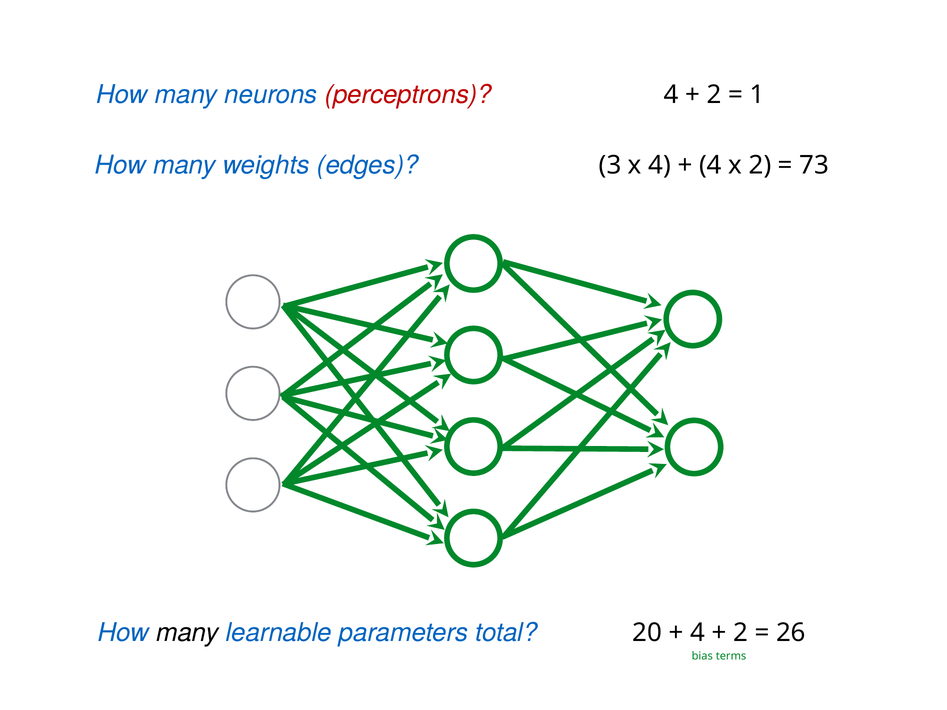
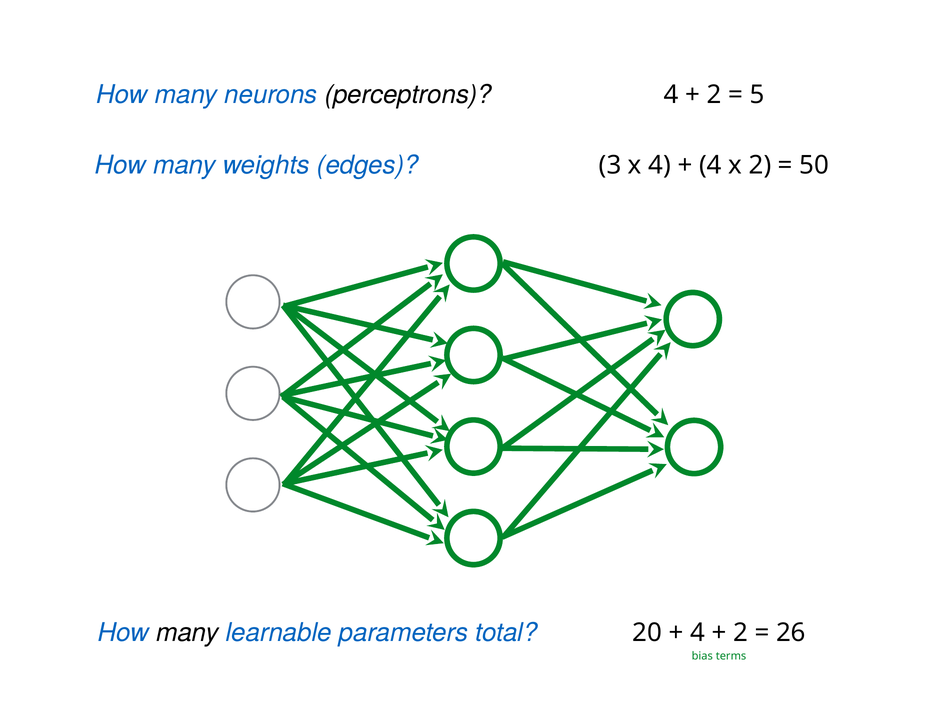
perceptrons colour: red -> black
1: 1 -> 5
73: 73 -> 50
